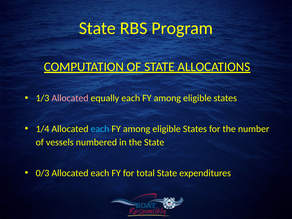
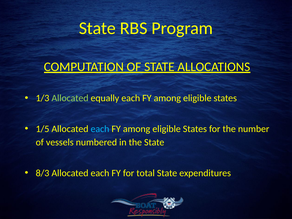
Allocated at (70, 98) colour: pink -> light green
1/4: 1/4 -> 1/5
0/3: 0/3 -> 8/3
